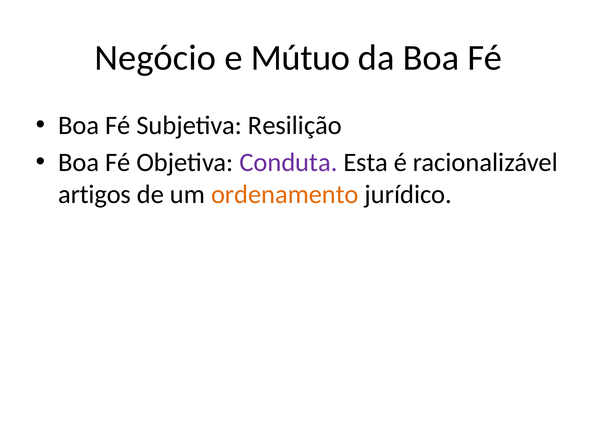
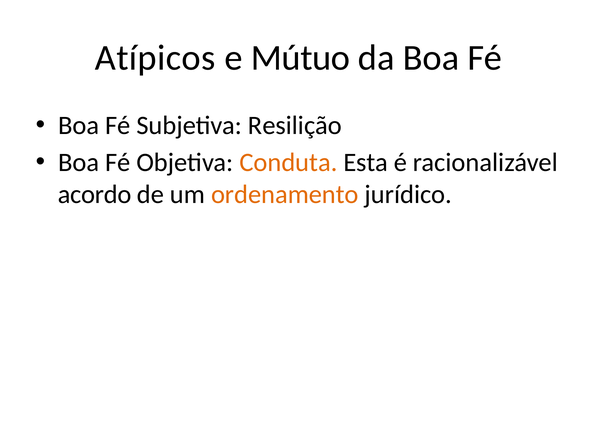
Negócio: Negócio -> Atípicos
Conduta colour: purple -> orange
artigos: artigos -> acordo
